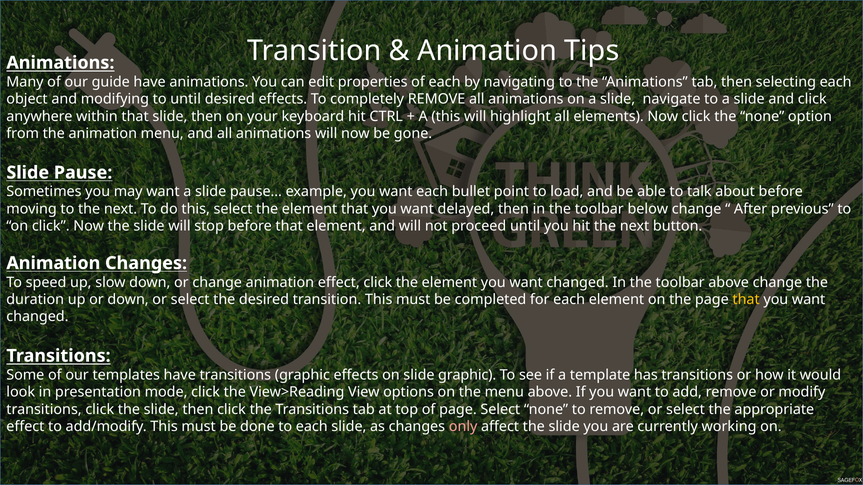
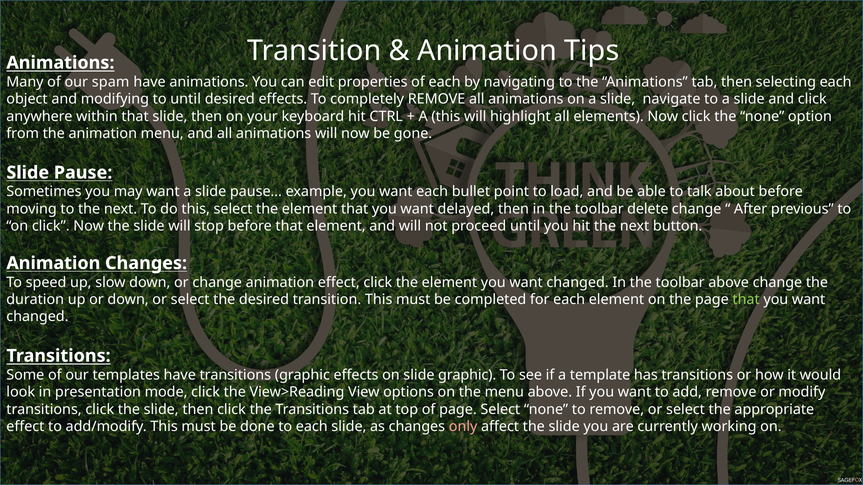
guide: guide -> spam
below: below -> delete
that at (746, 300) colour: yellow -> light green
